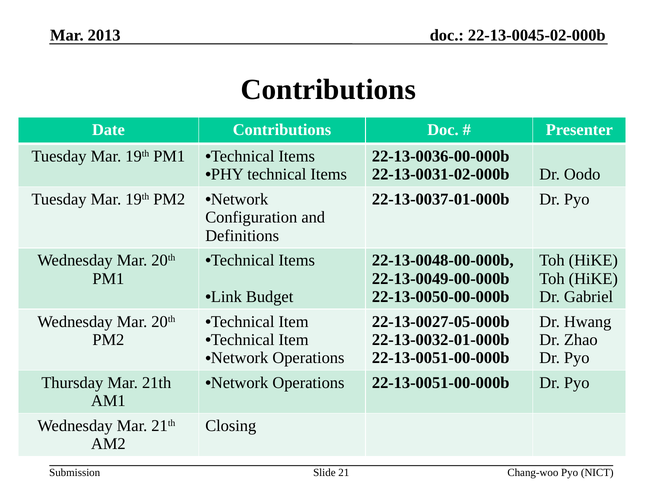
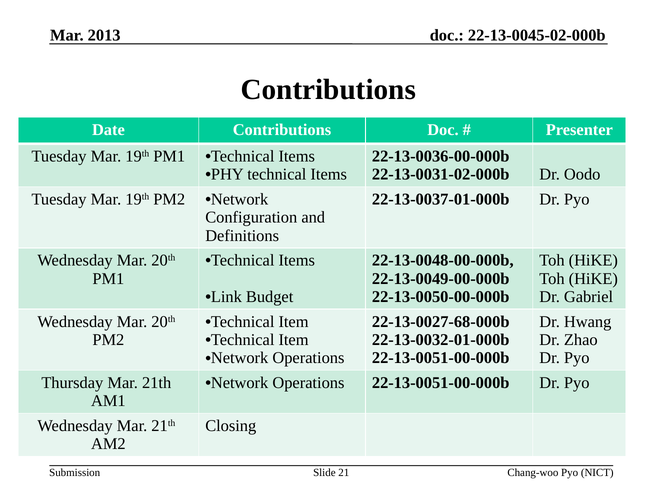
22-13-0027-05-000b: 22-13-0027-05-000b -> 22-13-0027-68-000b
